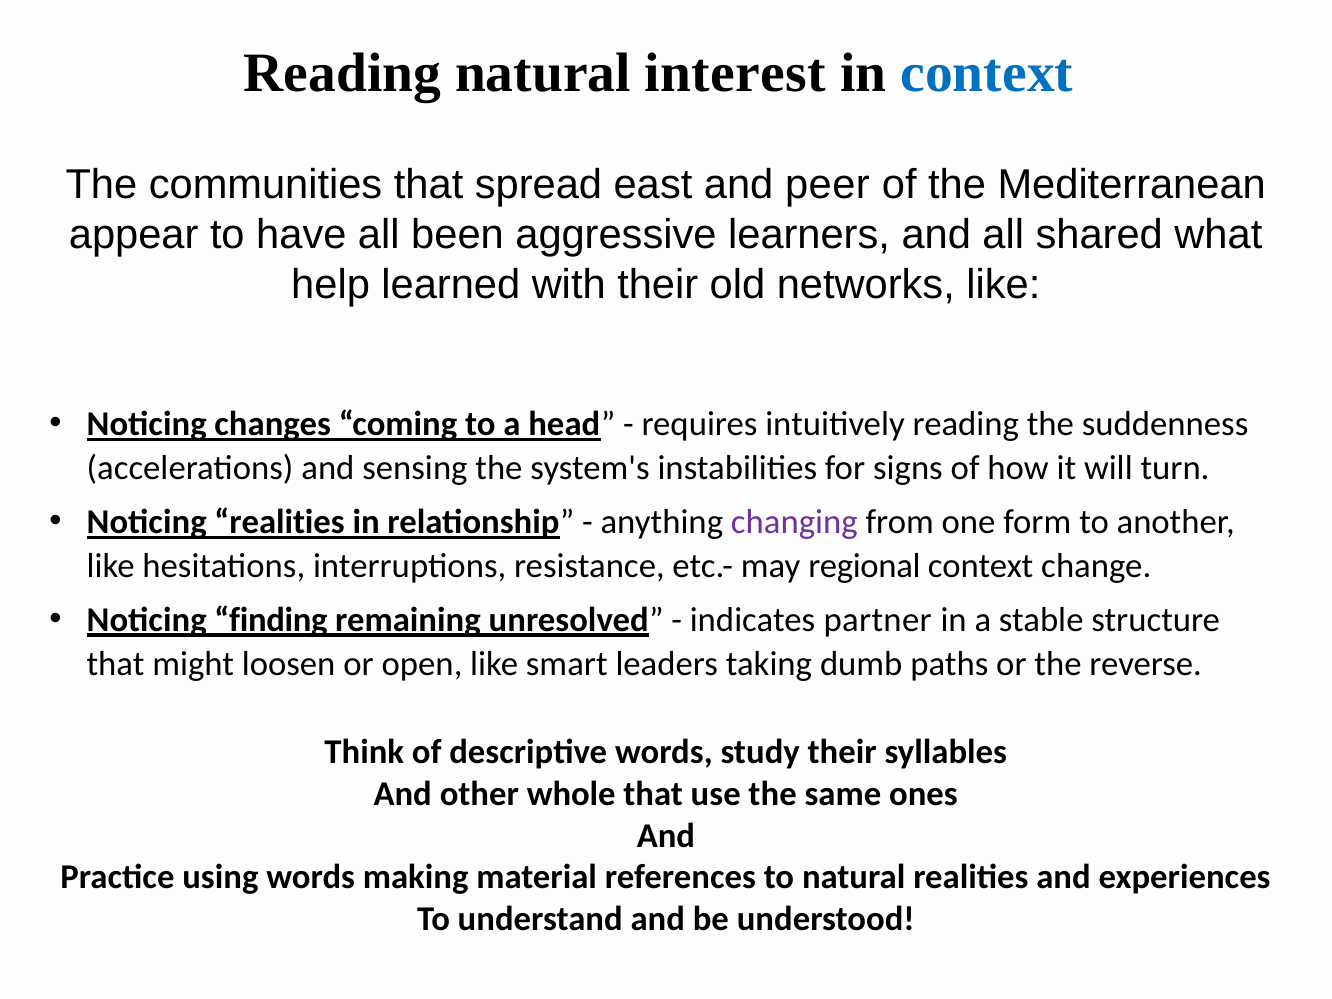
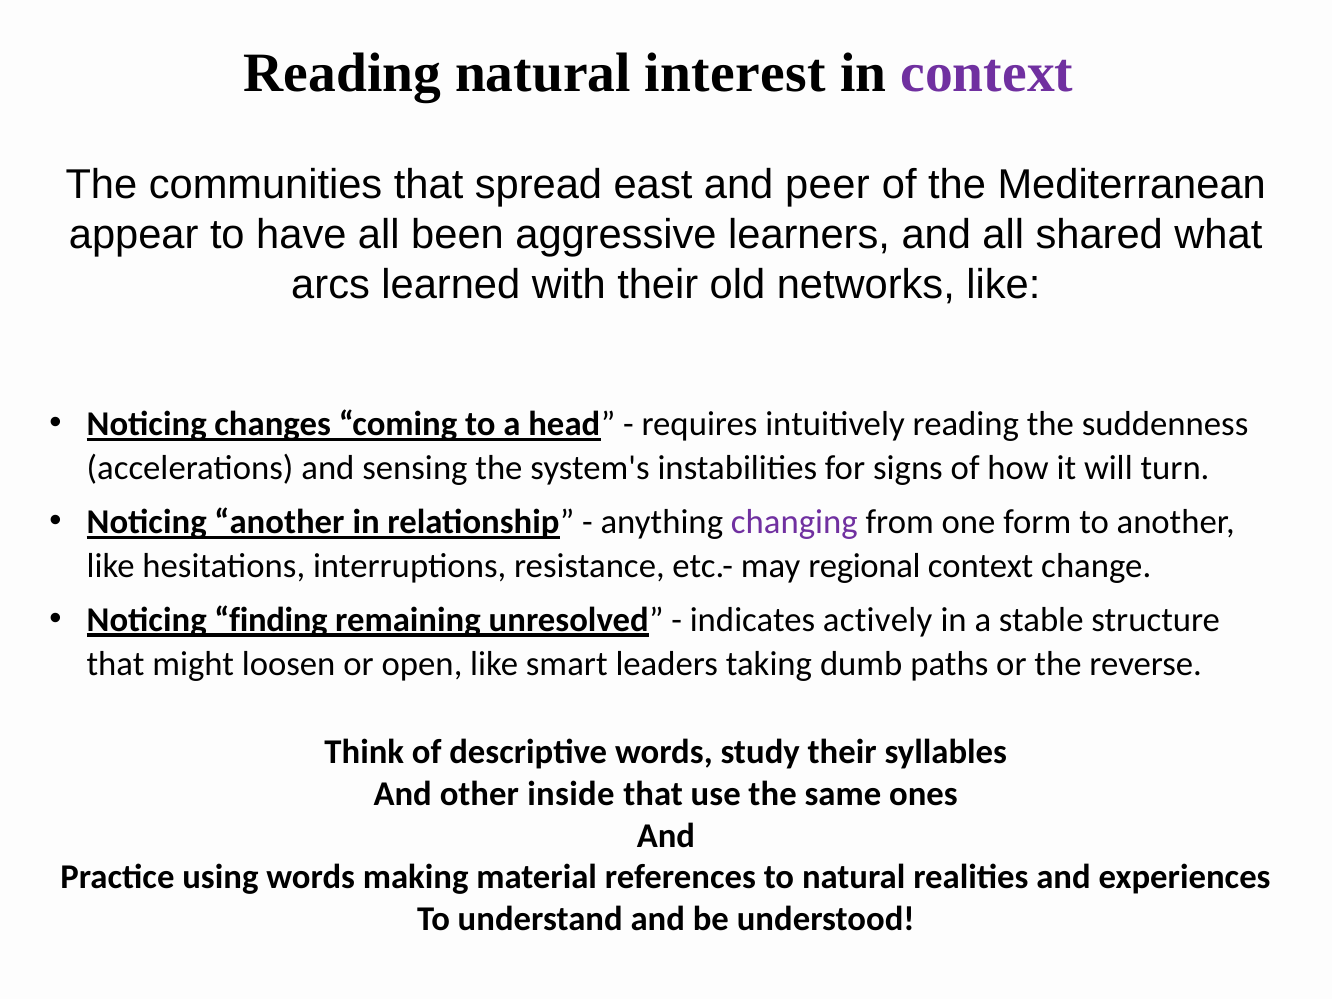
context at (987, 73) colour: blue -> purple
help: help -> arcs
Noticing realities: realities -> another
partner: partner -> actively
whole: whole -> inside
